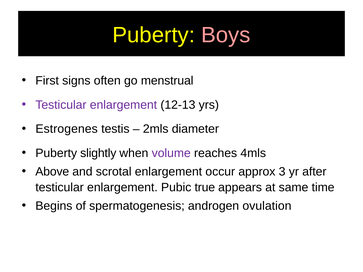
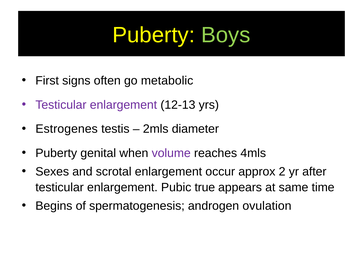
Boys colour: pink -> light green
menstrual: menstrual -> metabolic
slightly: slightly -> genital
Above: Above -> Sexes
3: 3 -> 2
